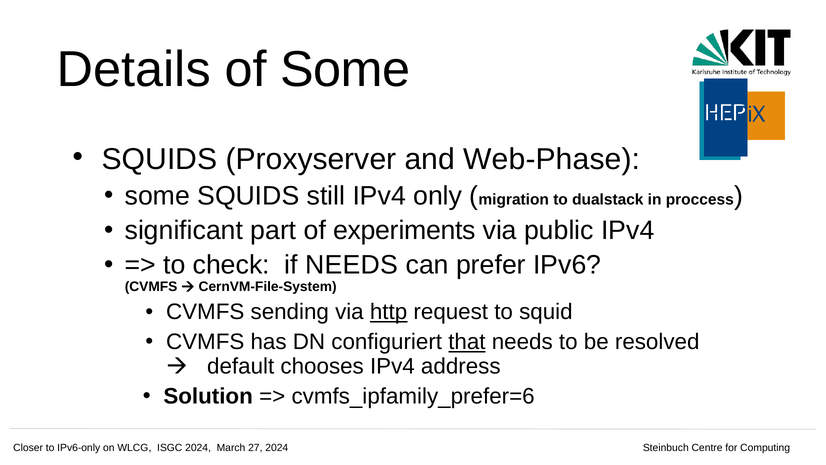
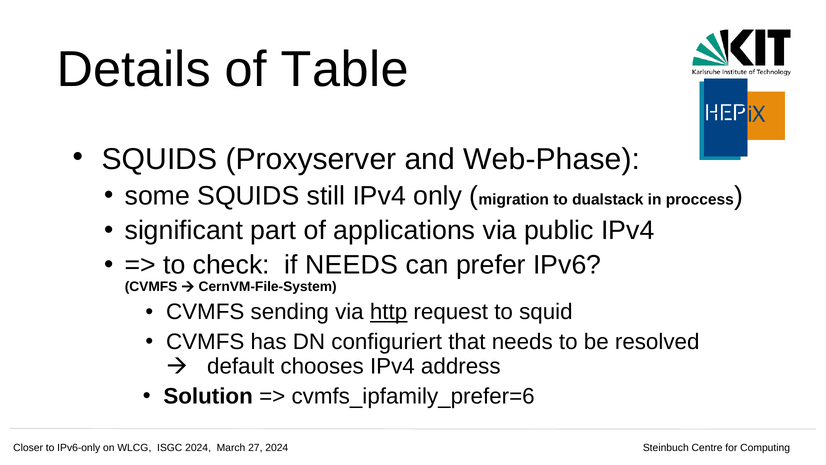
of Some: Some -> Table
experiments: experiments -> applications
that underline: present -> none
